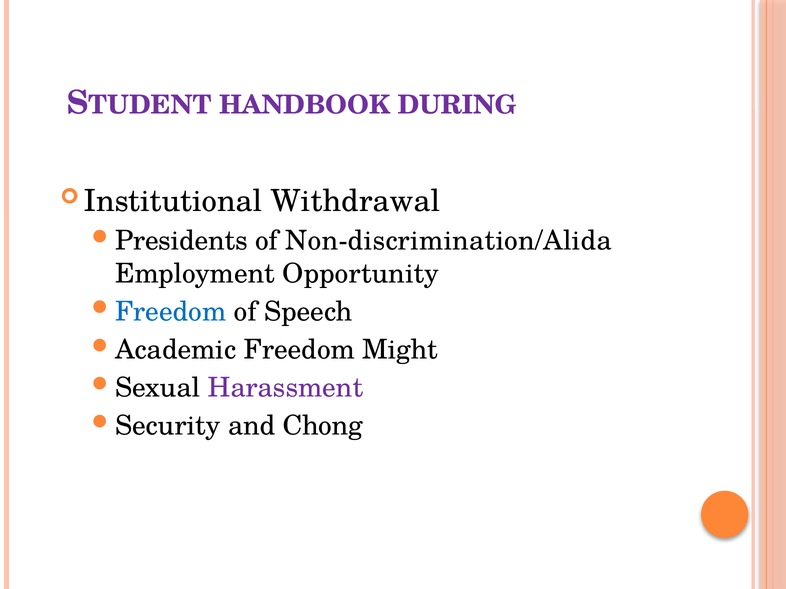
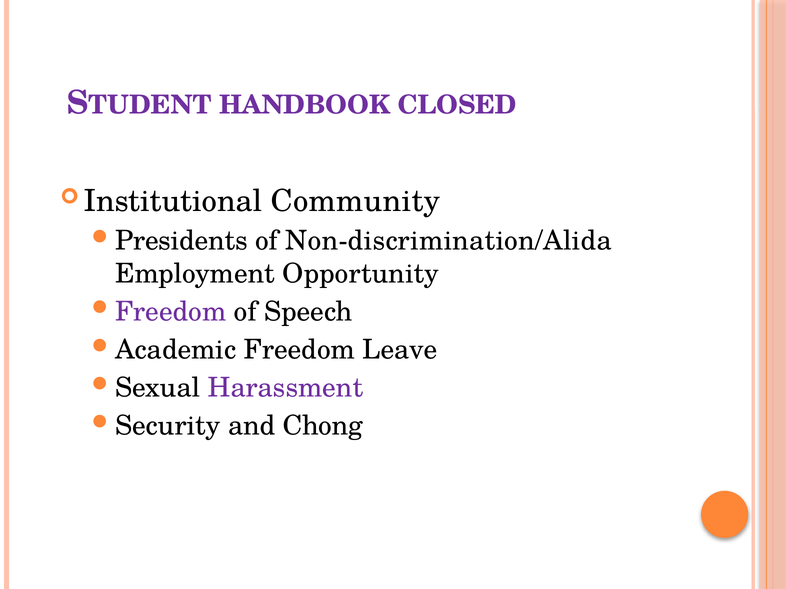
DURING: DURING -> CLOSED
Withdrawal: Withdrawal -> Community
Freedom at (171, 312) colour: blue -> purple
Might: Might -> Leave
